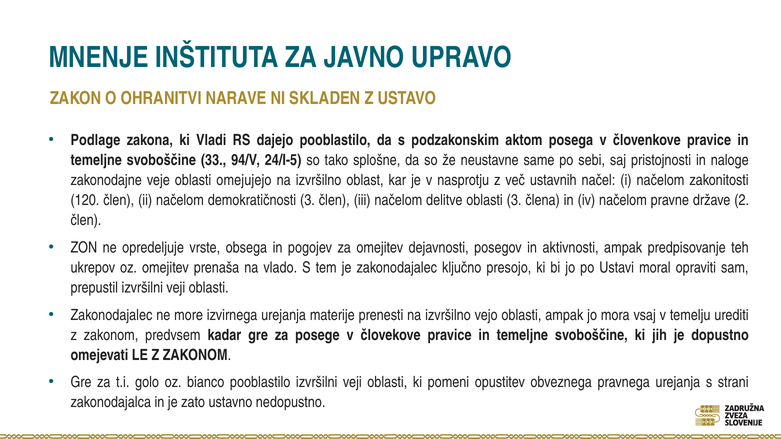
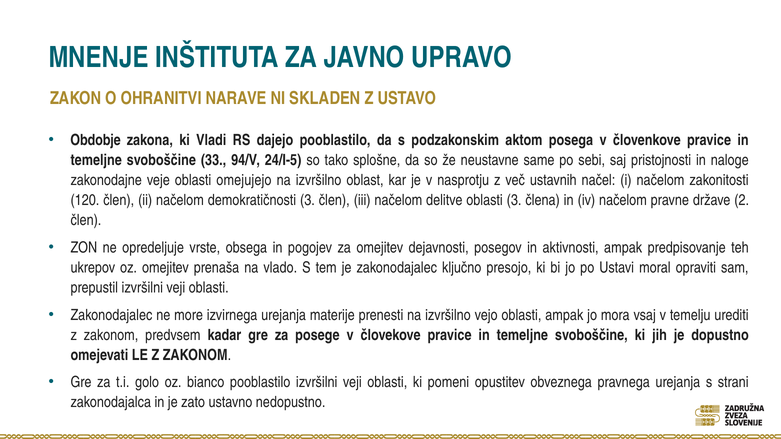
Podlage: Podlage -> Obdobje
